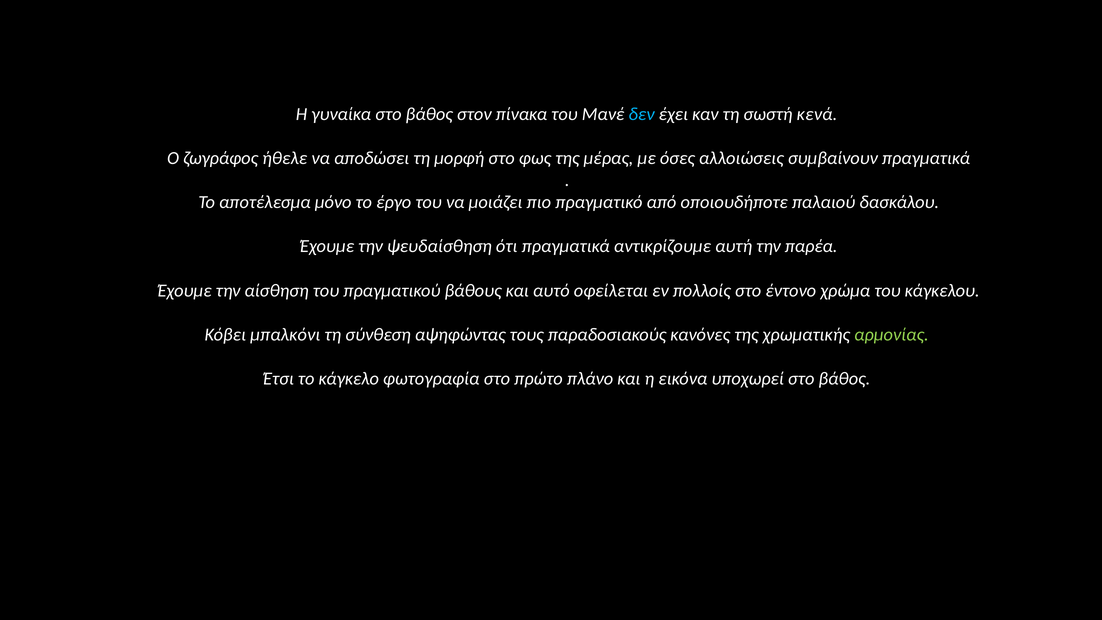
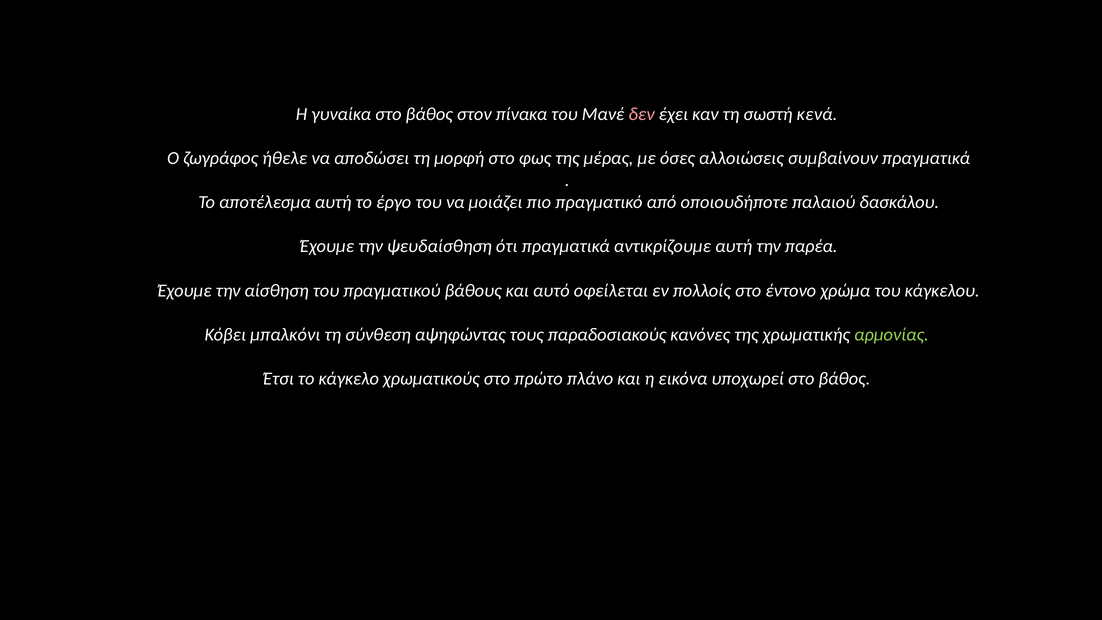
δεν colour: light blue -> pink
αποτέλεσμα μόνο: μόνο -> αυτή
φωτογραφία: φωτογραφία -> χρωματικούς
